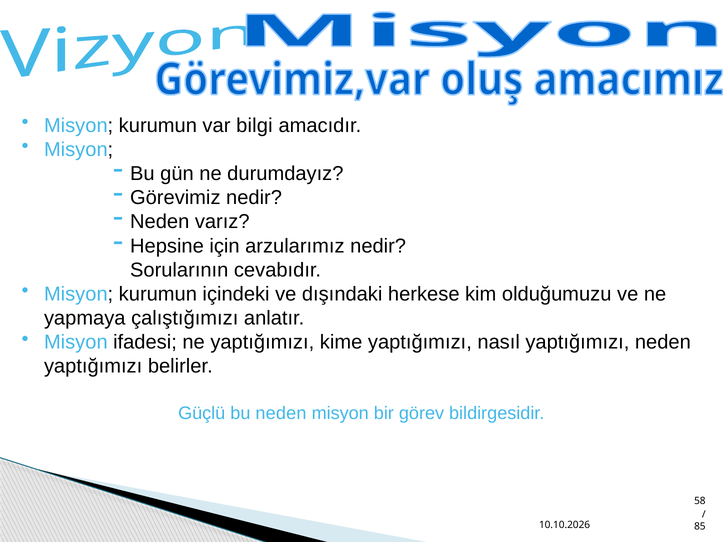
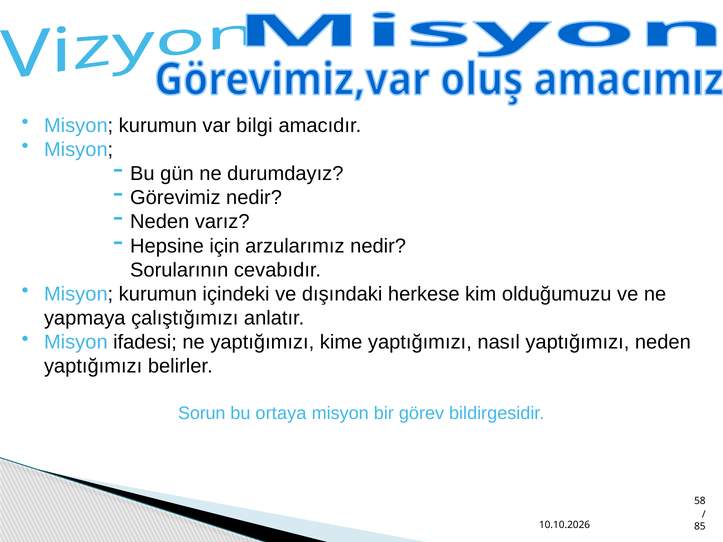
Güçlü: Güçlü -> Sorun
bu neden: neden -> ortaya
